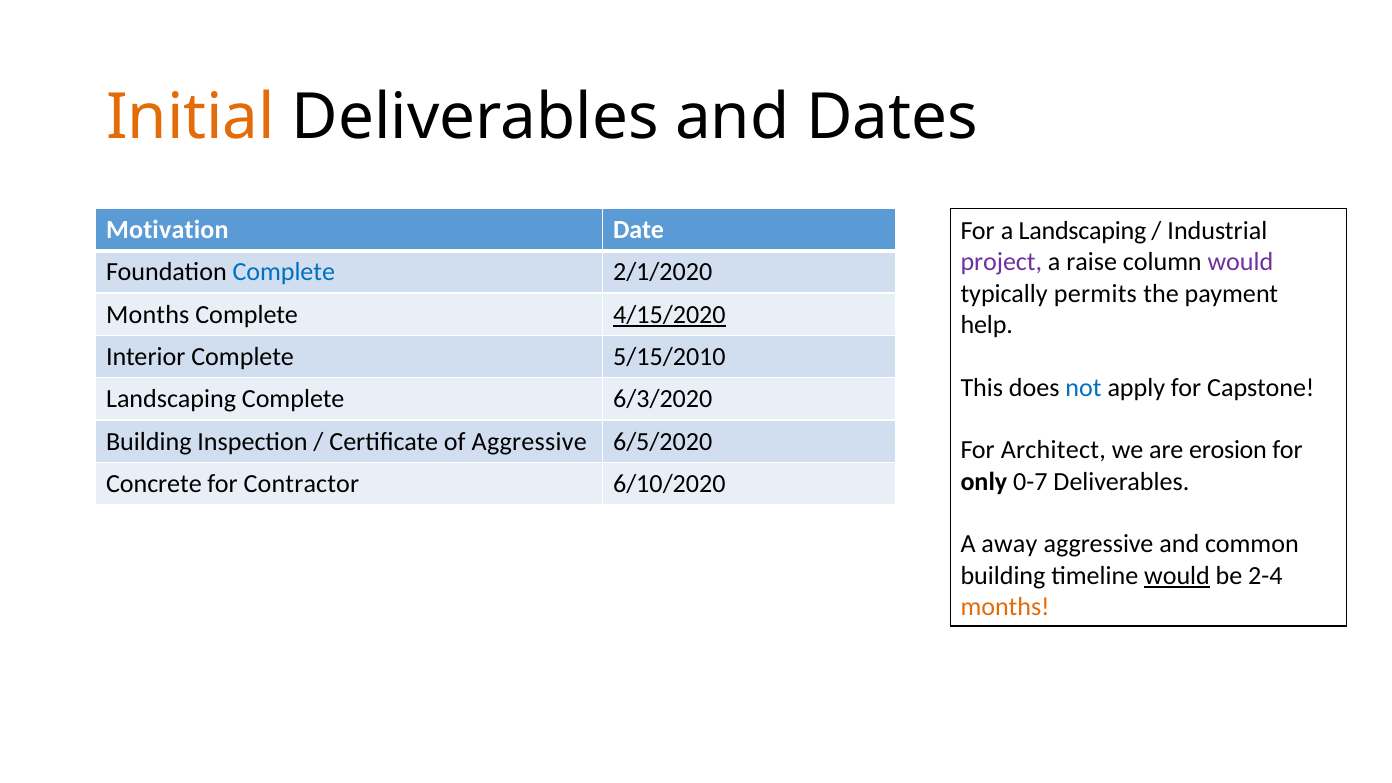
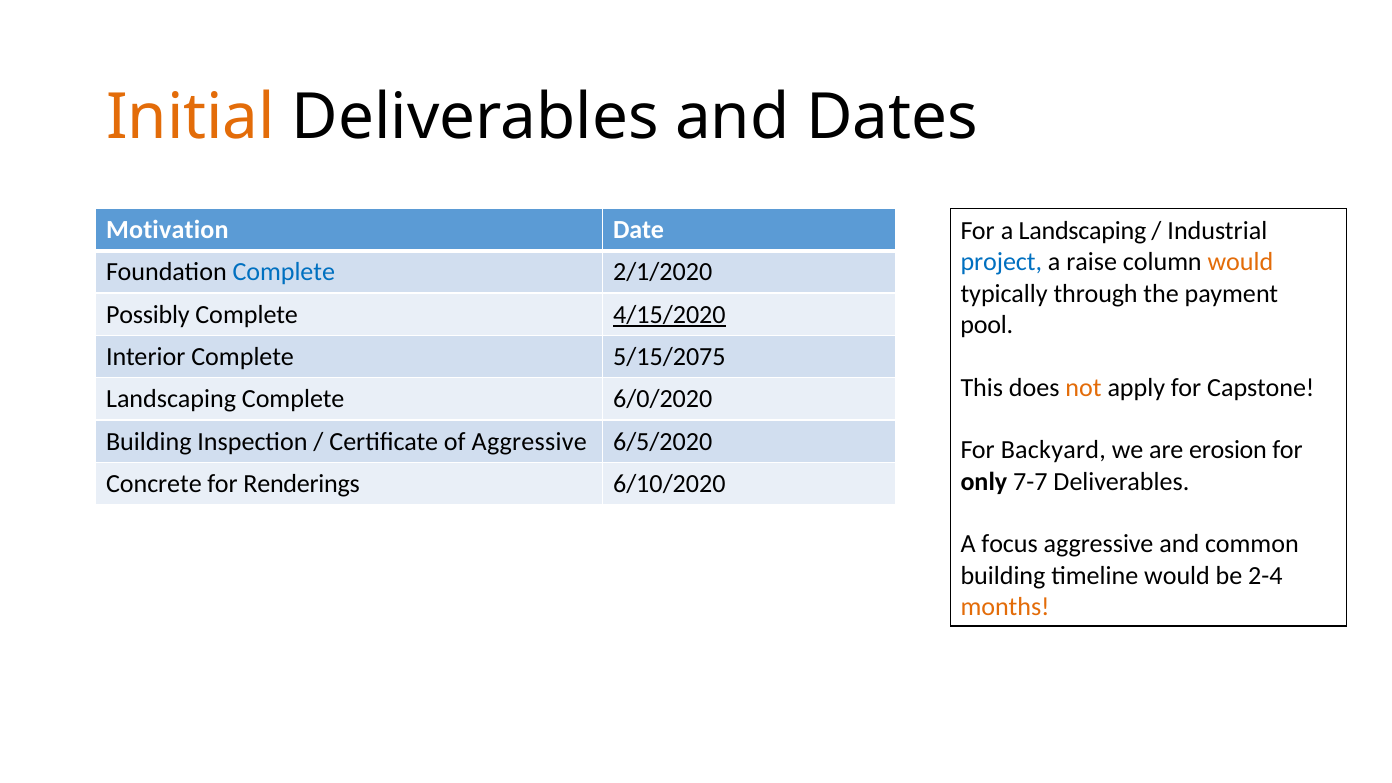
project colour: purple -> blue
would at (1240, 262) colour: purple -> orange
permits: permits -> through
Months at (148, 315): Months -> Possibly
help: help -> pool
5/15/2010: 5/15/2010 -> 5/15/2075
not colour: blue -> orange
6/3/2020: 6/3/2020 -> 6/0/2020
Architect: Architect -> Backyard
0-7: 0-7 -> 7-7
Contractor: Contractor -> Renderings
away: away -> focus
would at (1177, 576) underline: present -> none
